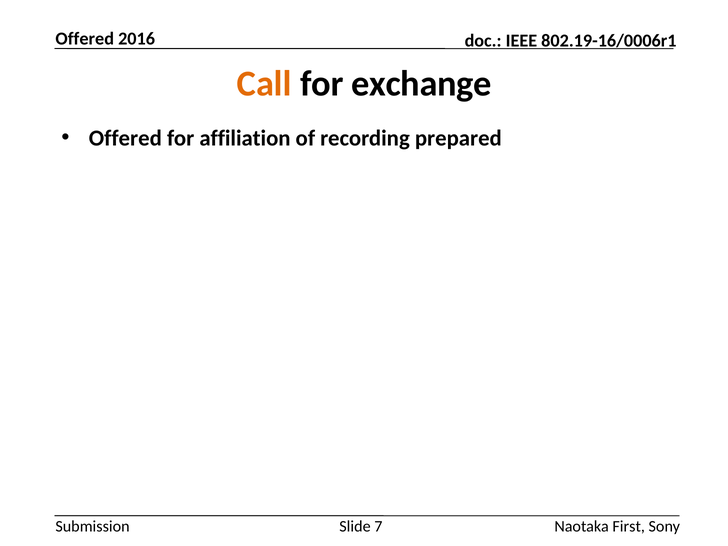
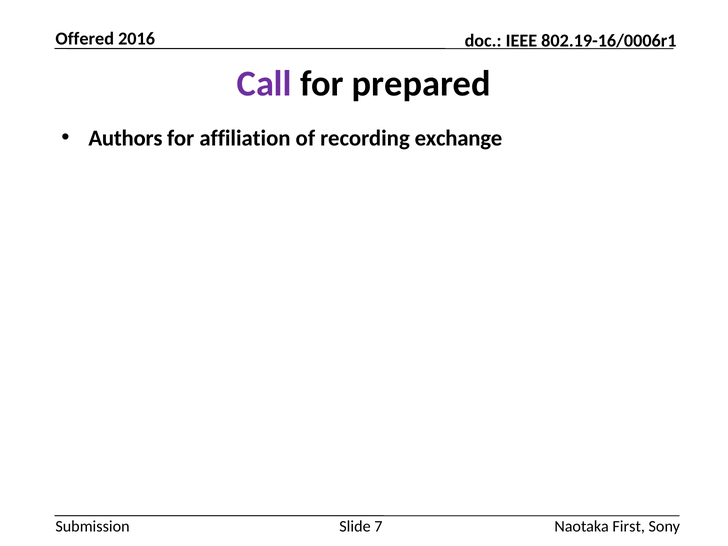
Call colour: orange -> purple
exchange: exchange -> prepared
Offered at (125, 138): Offered -> Authors
prepared: prepared -> exchange
